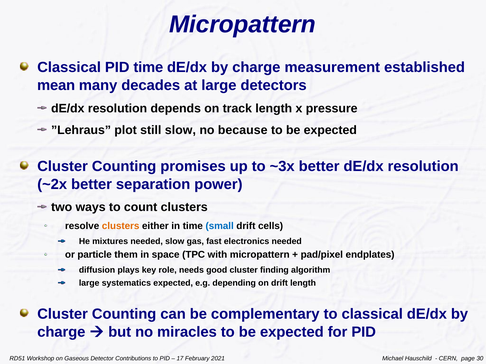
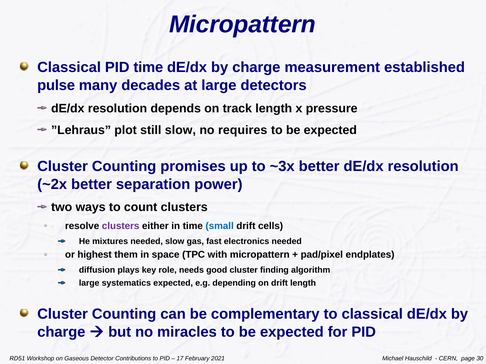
mean: mean -> pulse
because: because -> requires
clusters at (121, 226) colour: orange -> purple
particle: particle -> highest
